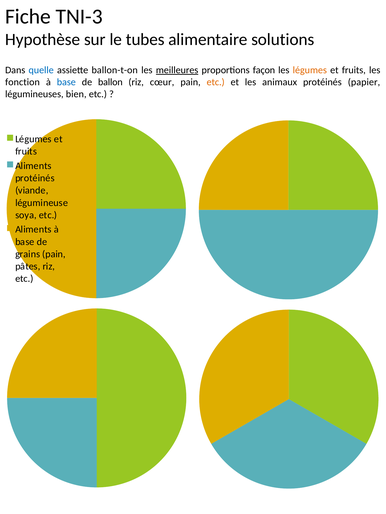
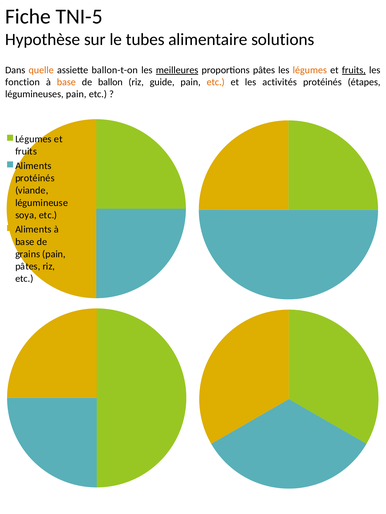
TNI-3: TNI-3 -> TNI-5
quelle colour: blue -> orange
proportions façon: façon -> pâtes
fruits at (354, 70) underline: none -> present
base at (66, 82) colour: blue -> orange
cœur: cœur -> guide
animaux: animaux -> activités
papier: papier -> étapes
légumineuses bien: bien -> pain
